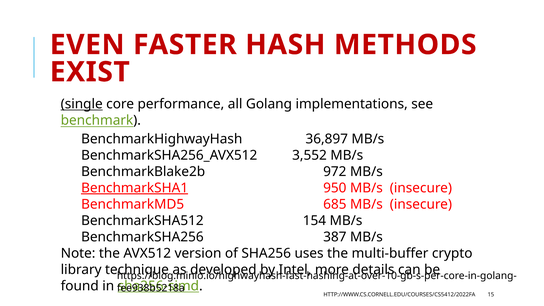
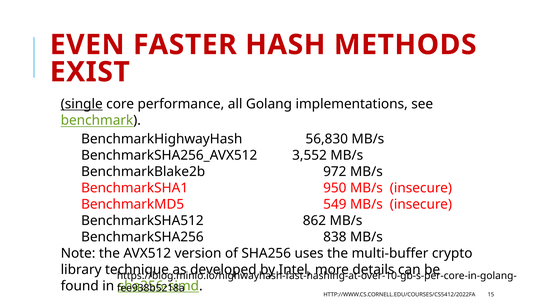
36,897: 36,897 -> 56,830
BenchmarkSHA1 underline: present -> none
685: 685 -> 549
154: 154 -> 862
387: 387 -> 838
